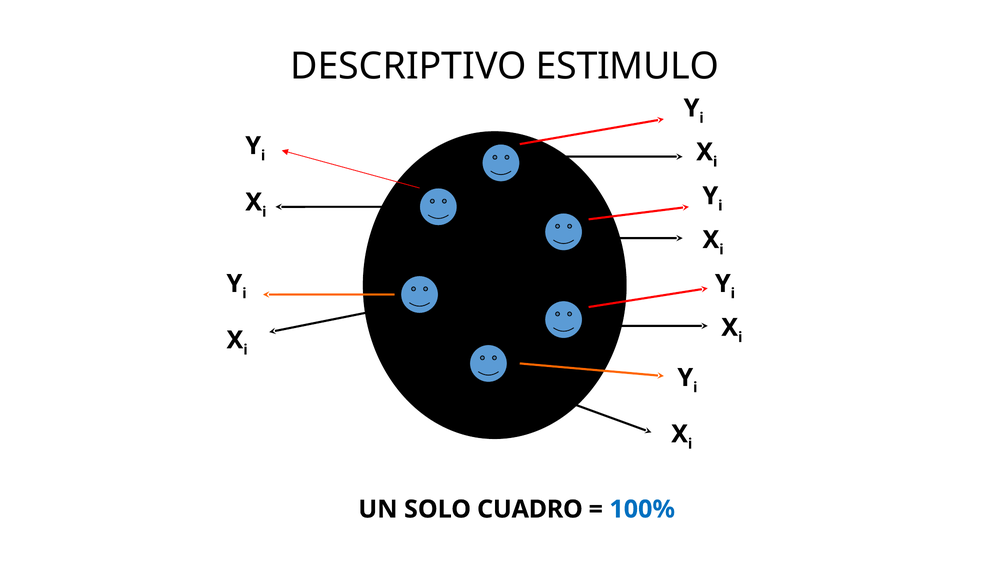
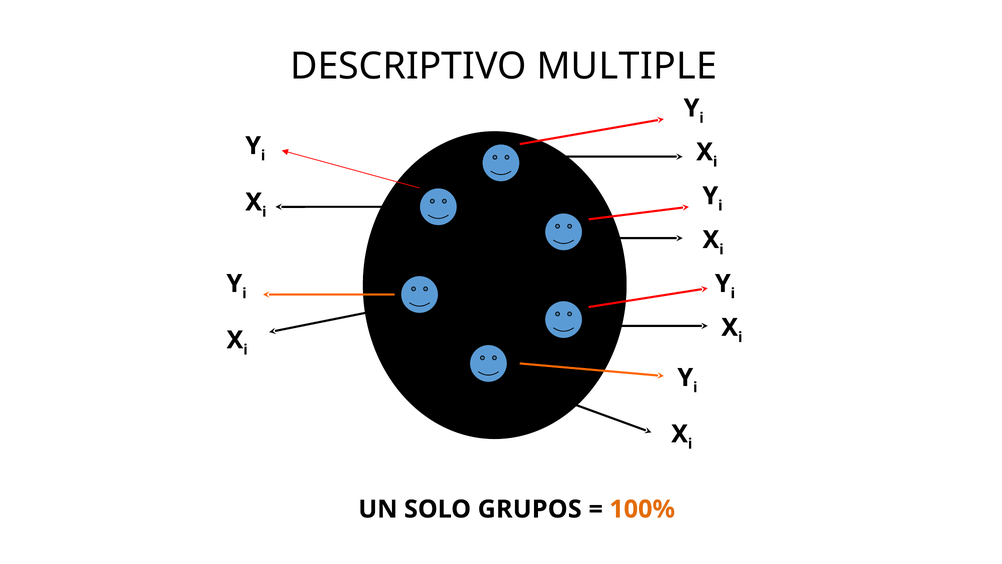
ESTIMULO: ESTIMULO -> MULTIPLE
CUADRO: CUADRO -> GRUPOS
100% colour: blue -> orange
